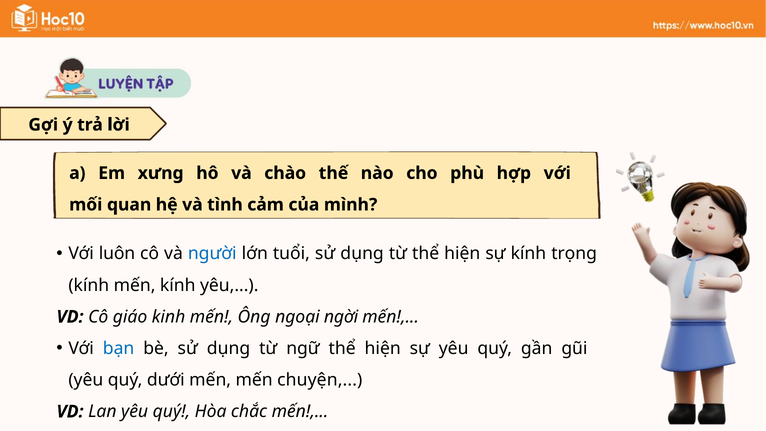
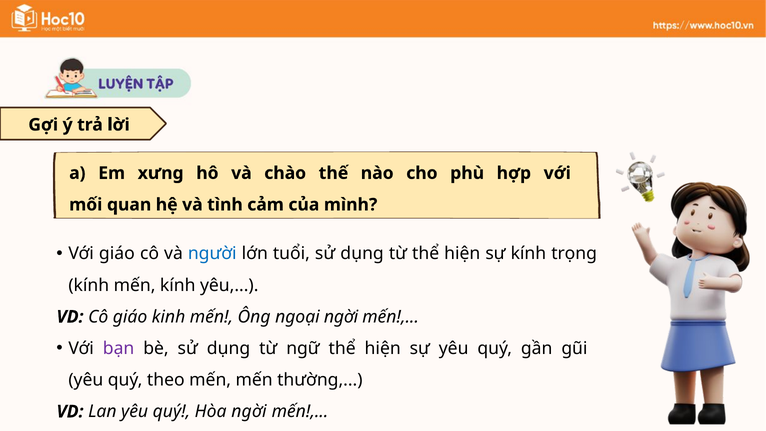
Với luôn: luôn -> giáo
bạn colour: blue -> purple
dưới: dưới -> theo
chuyện: chuyện -> thường
Hòa chắc: chắc -> ngời
